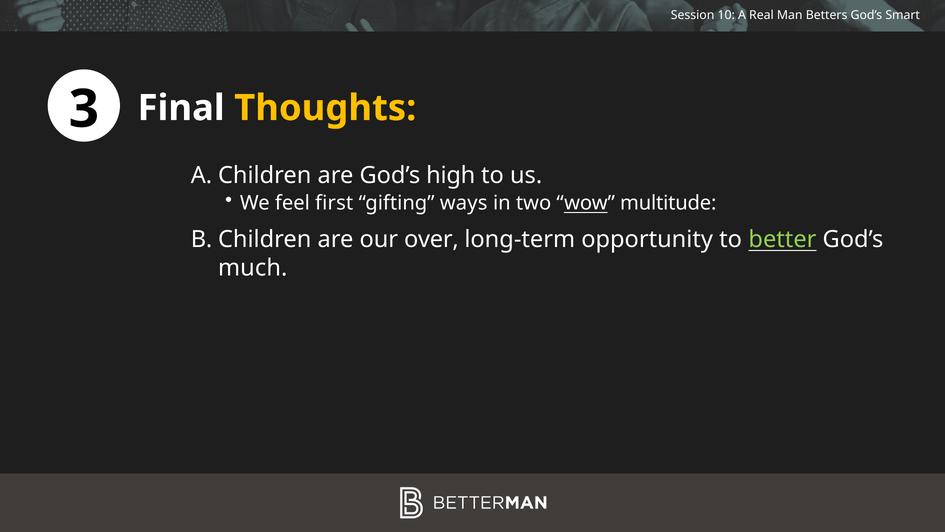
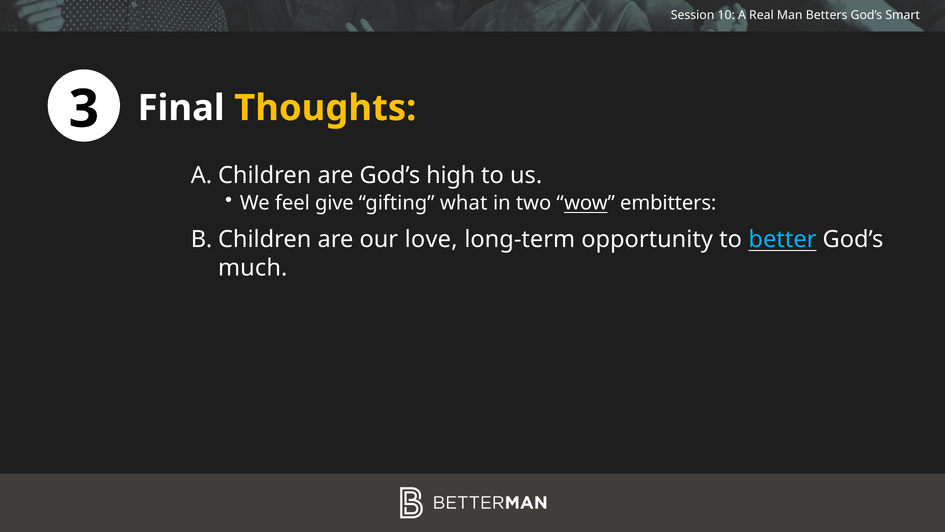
first: first -> give
ways: ways -> what
multitude: multitude -> embitters
over: over -> love
better colour: light green -> light blue
